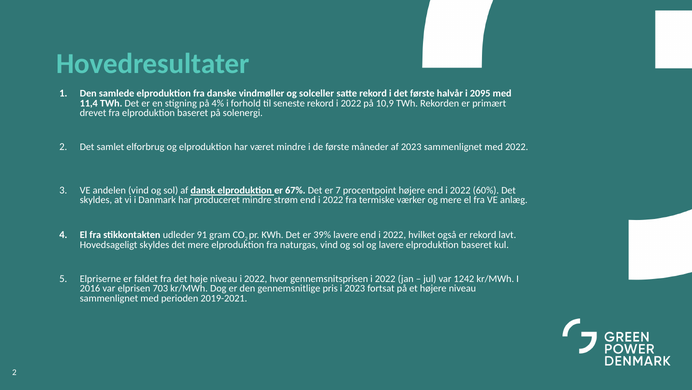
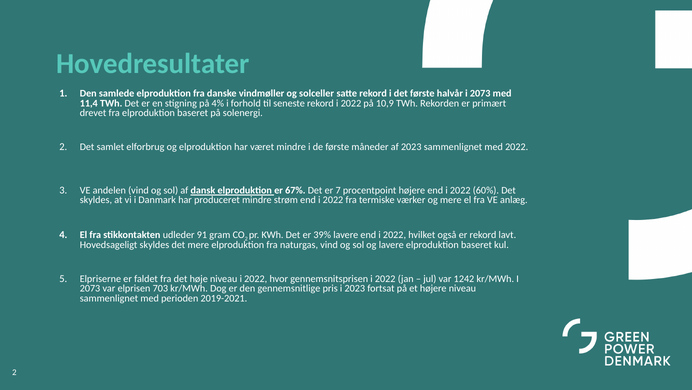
halvår i 2095: 2095 -> 2073
2016 at (90, 288): 2016 -> 2073
